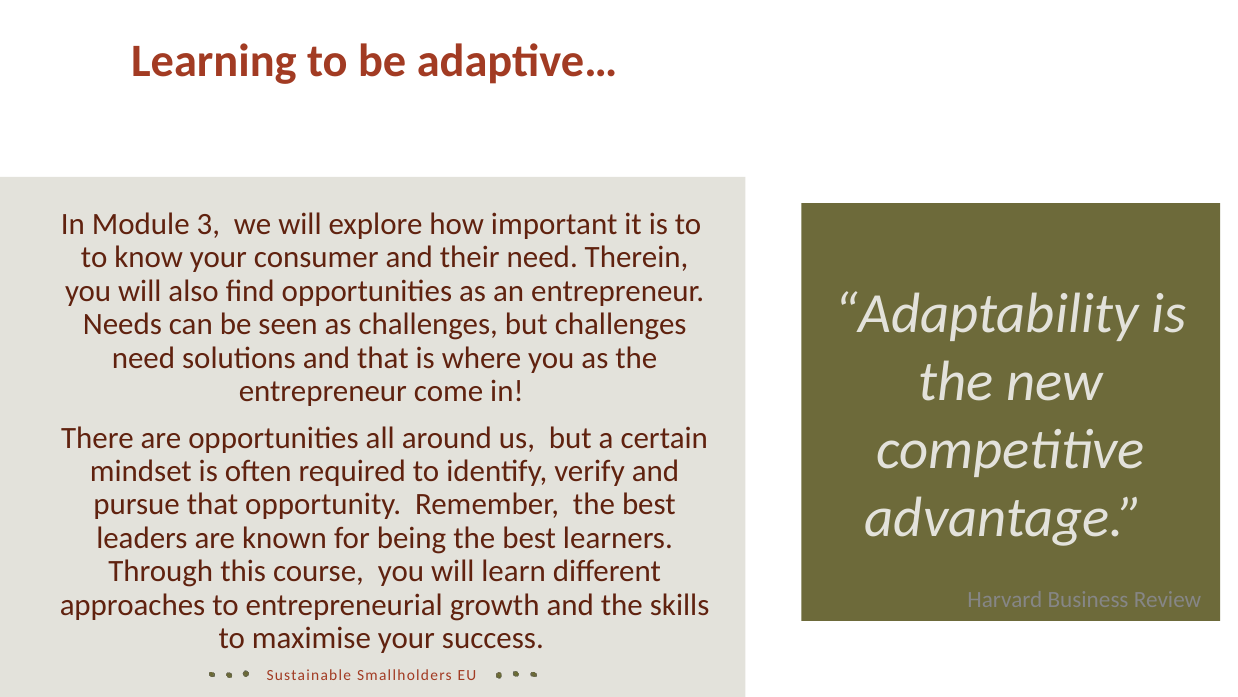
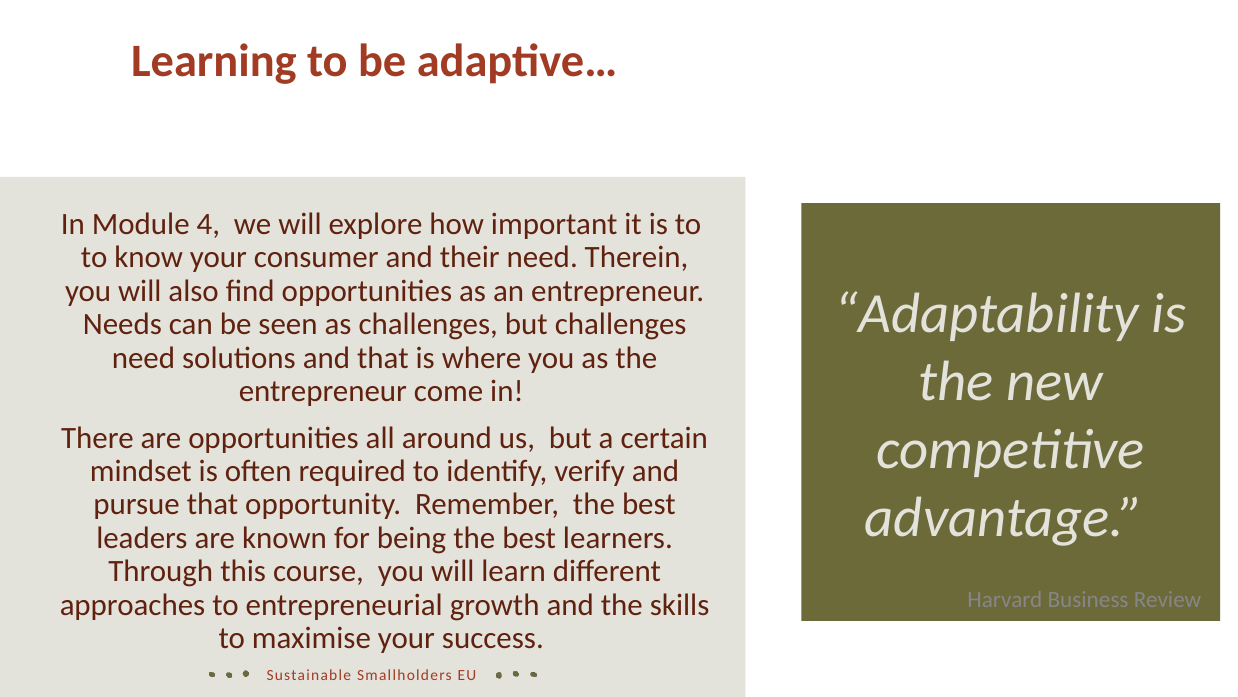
3: 3 -> 4
